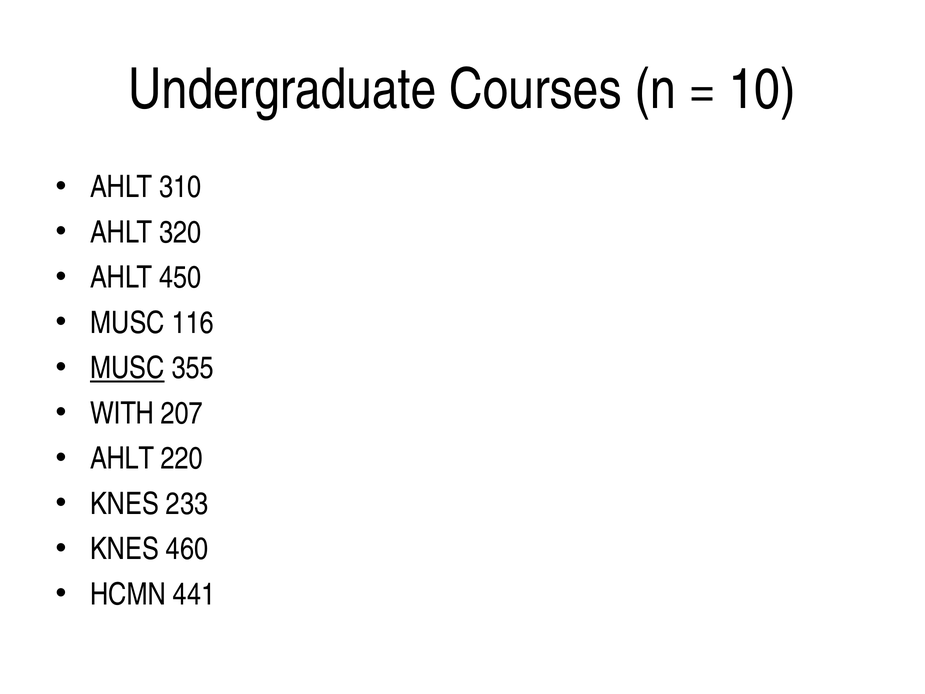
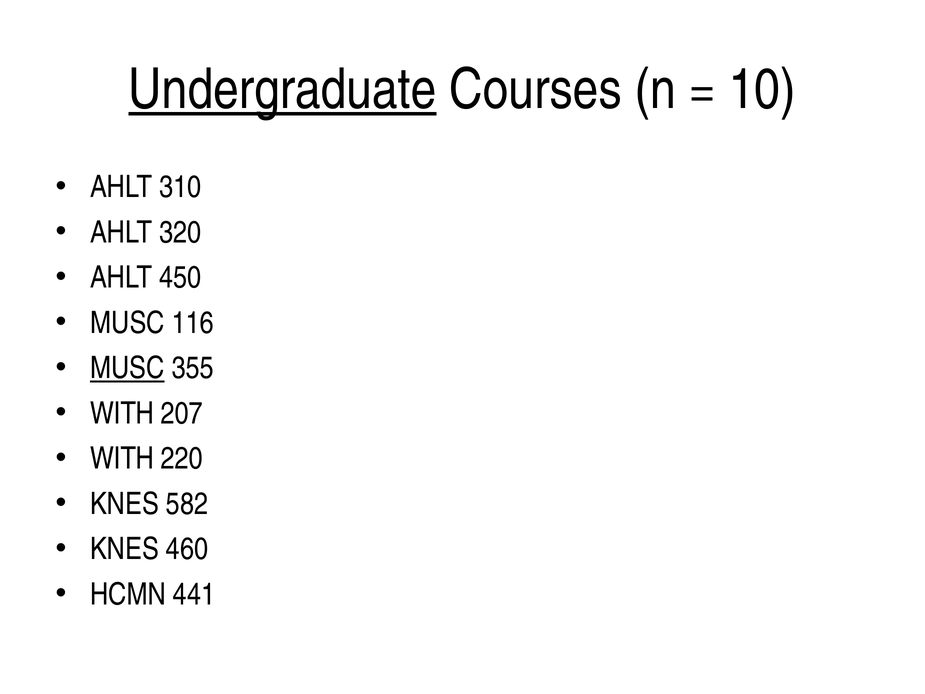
Undergraduate underline: none -> present
AHLT at (122, 459): AHLT -> WITH
233: 233 -> 582
